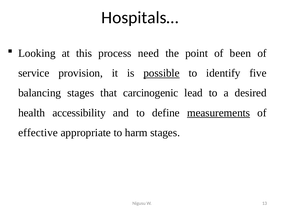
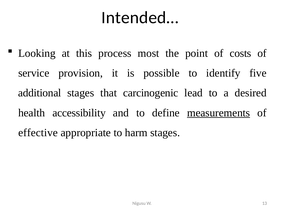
Hospitals…: Hospitals… -> Intended…
need: need -> most
been: been -> costs
possible underline: present -> none
balancing: balancing -> additional
